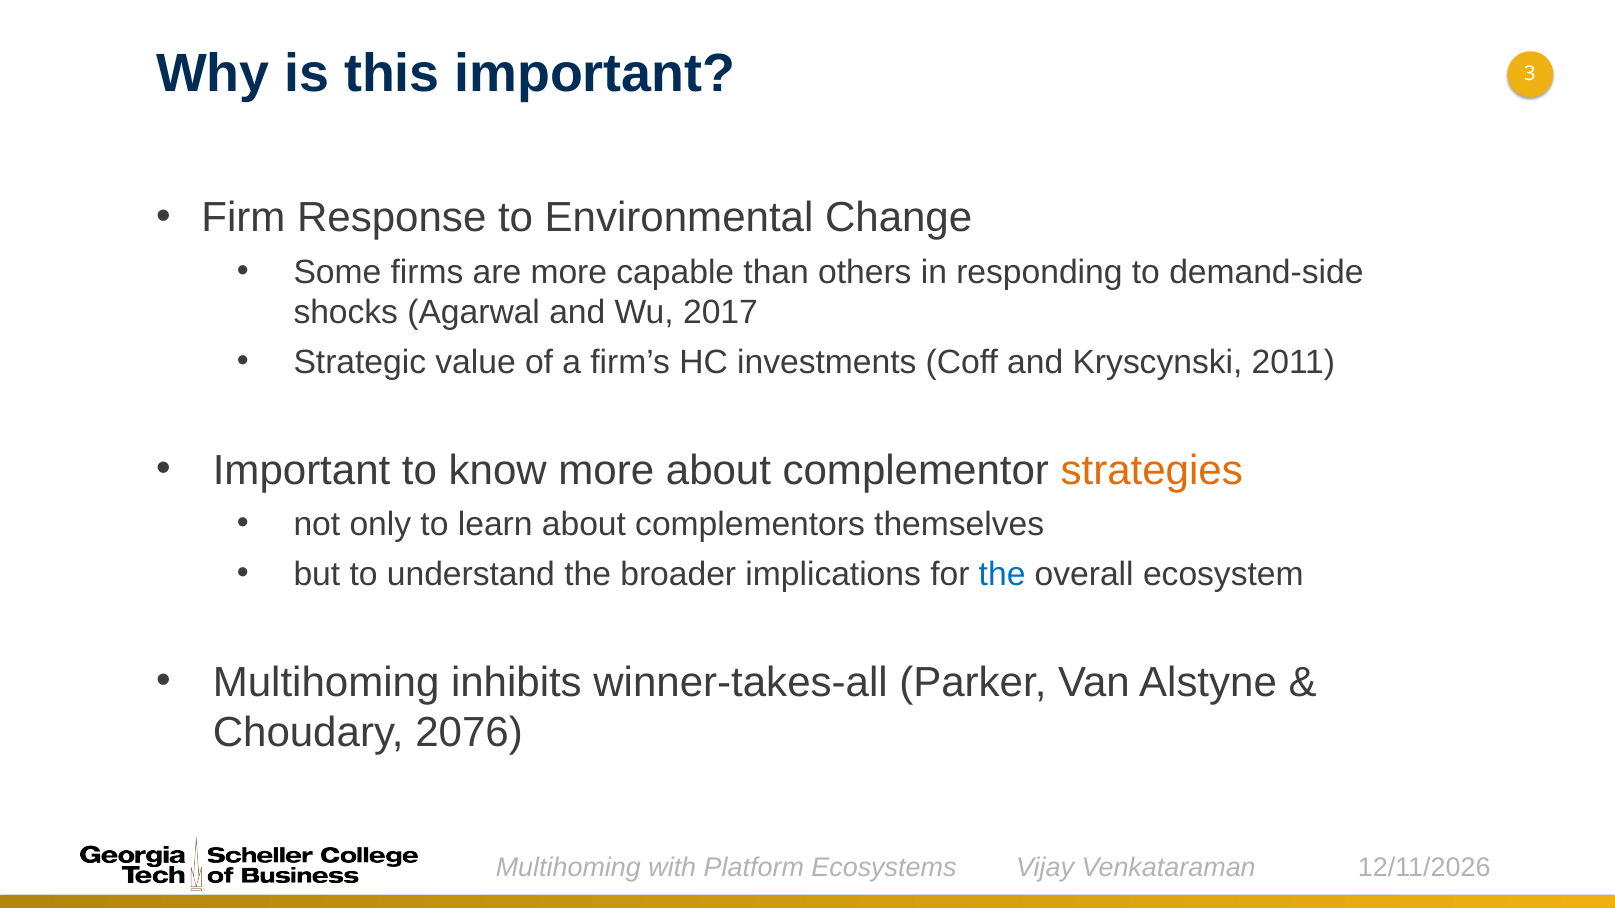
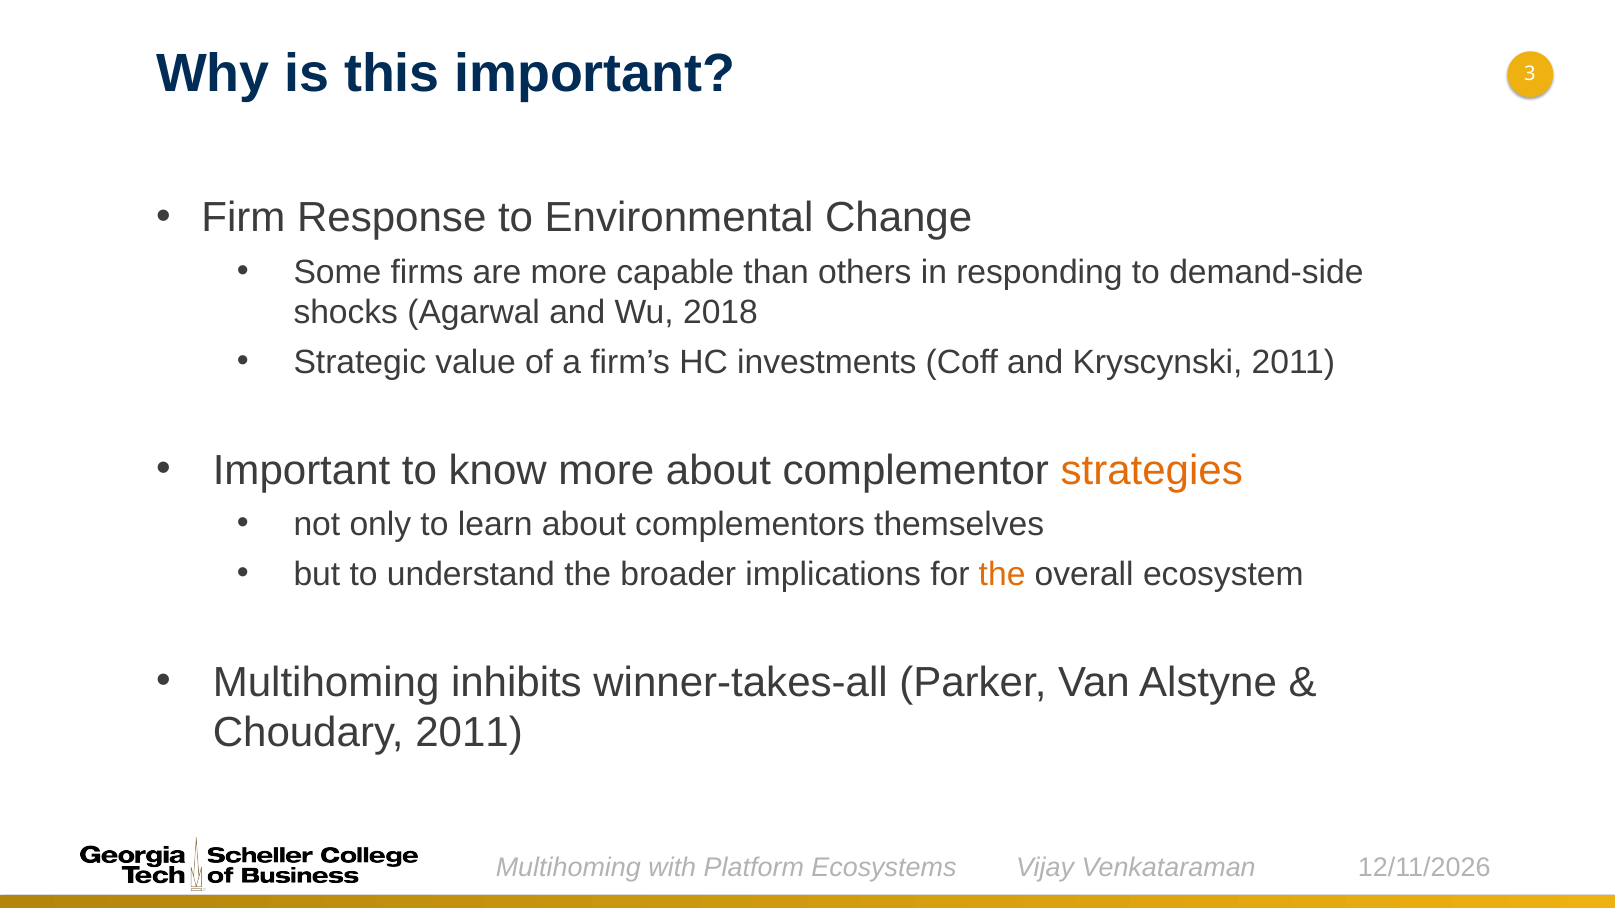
2017: 2017 -> 2018
the at (1002, 575) colour: blue -> orange
Choudary 2076: 2076 -> 2011
